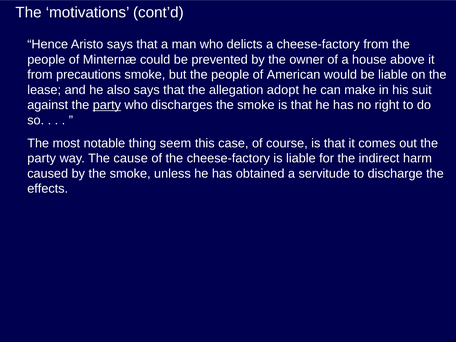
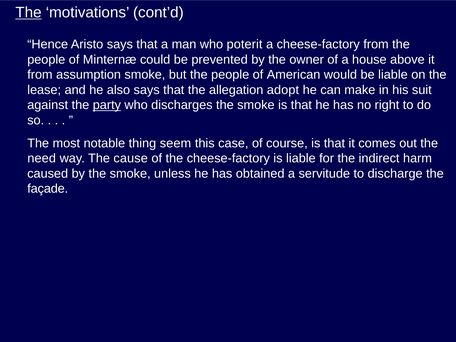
The at (28, 12) underline: none -> present
delicts: delicts -> poterit
precautions: precautions -> assumption
party at (42, 158): party -> need
effects: effects -> façade
